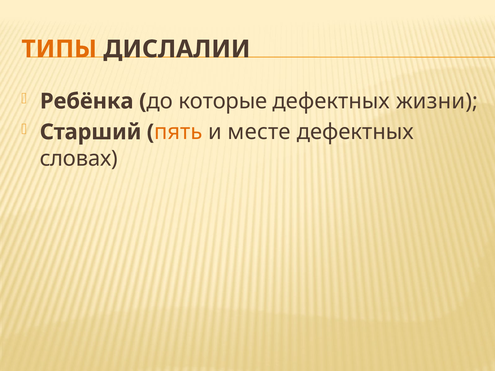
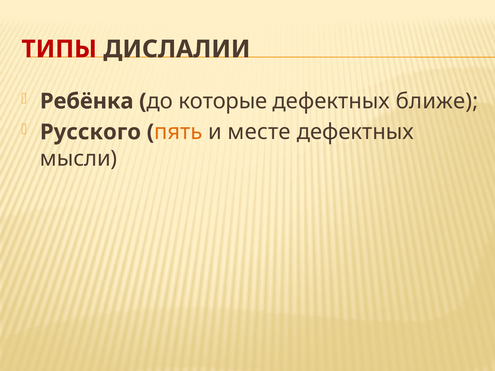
ТИПЫ colour: orange -> red
жизни: жизни -> ближе
Старший: Старший -> Русского
словах: словах -> мысли
